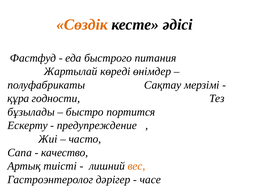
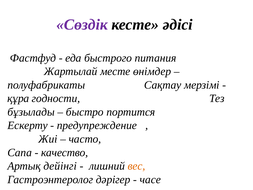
Сөздік colour: orange -> purple
көреді: көреді -> месте
тиісті: тиісті -> дейінгі
